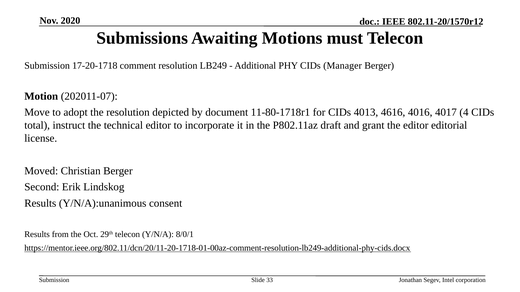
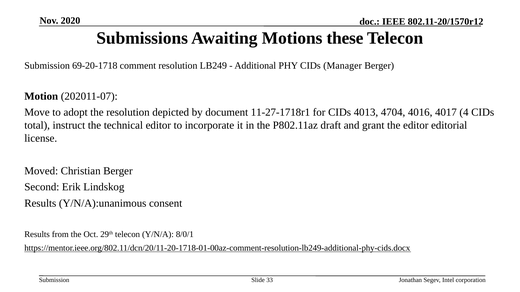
must: must -> these
17-20-1718: 17-20-1718 -> 69-20-1718
11-80-1718r1: 11-80-1718r1 -> 11-27-1718r1
4616: 4616 -> 4704
